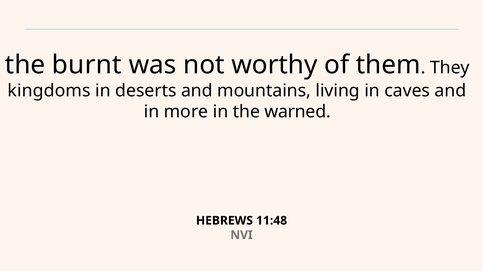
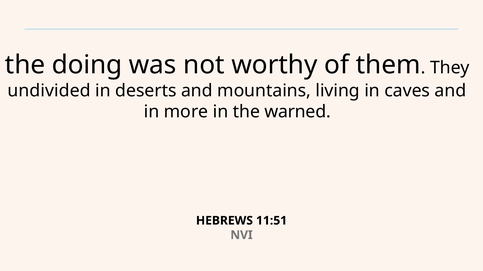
burnt: burnt -> doing
kingdoms: kingdoms -> undivided
11:48: 11:48 -> 11:51
